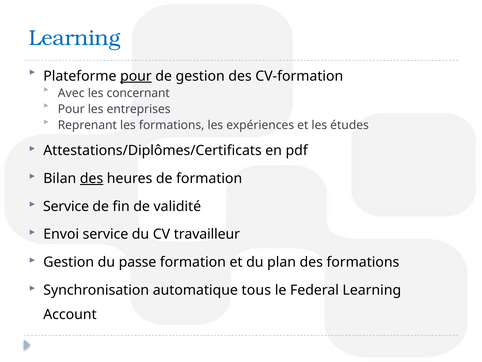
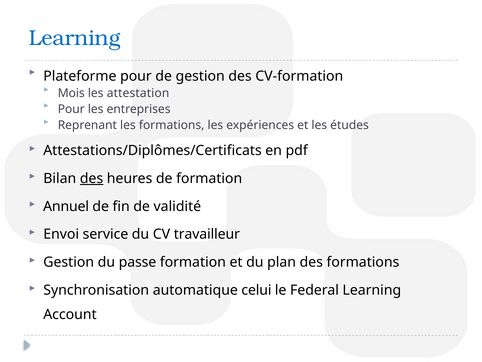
pour at (136, 76) underline: present -> none
Avec: Avec -> Mois
concernant: concernant -> attestation
Service at (66, 206): Service -> Annuel
tous: tous -> celui
